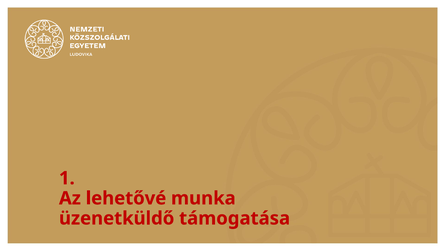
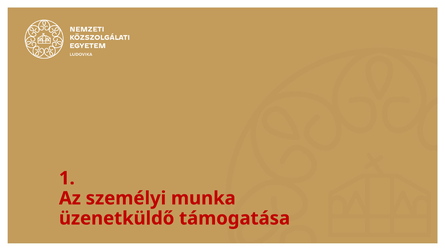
lehetővé: lehetővé -> személyi
